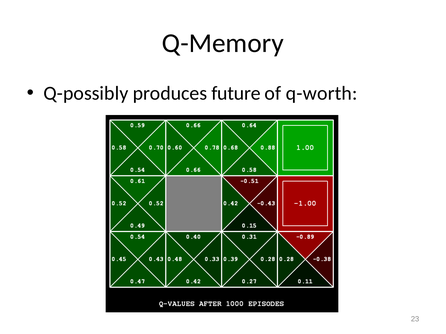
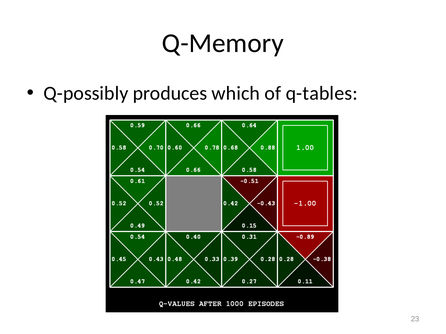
future: future -> which
q-worth: q-worth -> q-tables
